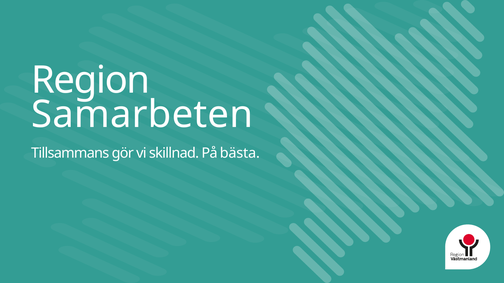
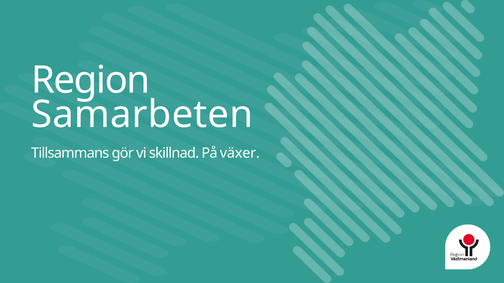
bästa: bästa -> växer
